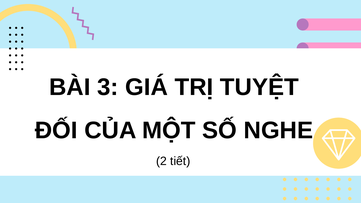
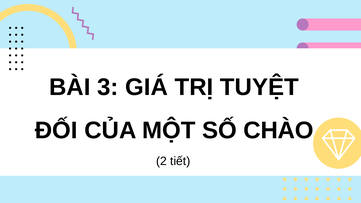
NGHE: NGHE -> CHÀO
